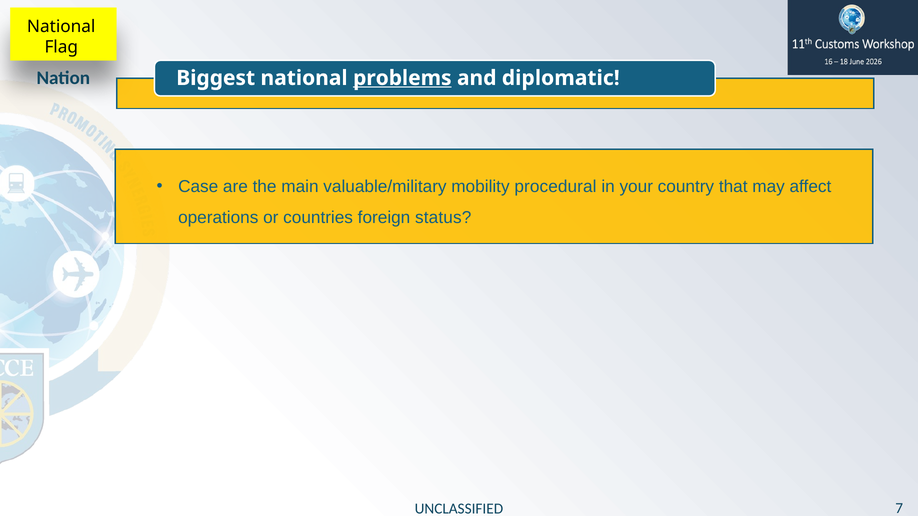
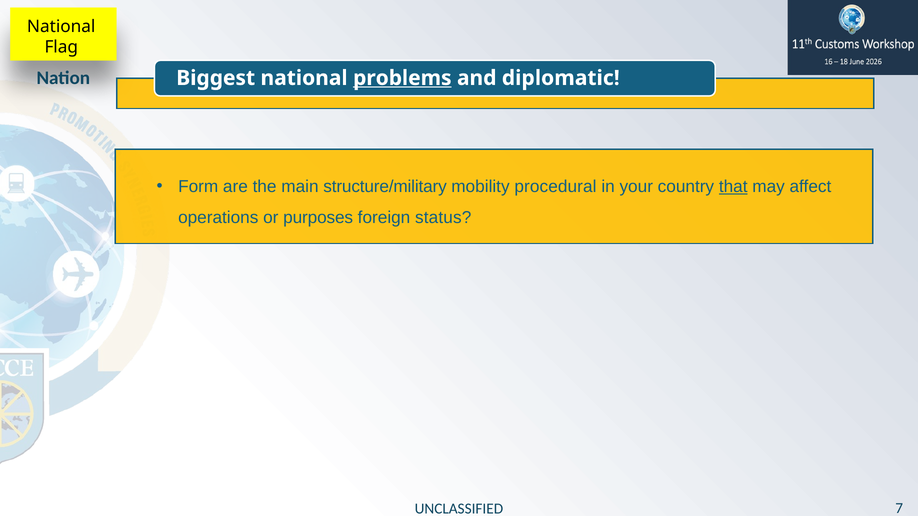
Case: Case -> Form
valuable/military: valuable/military -> structure/military
that underline: none -> present
countries: countries -> purposes
